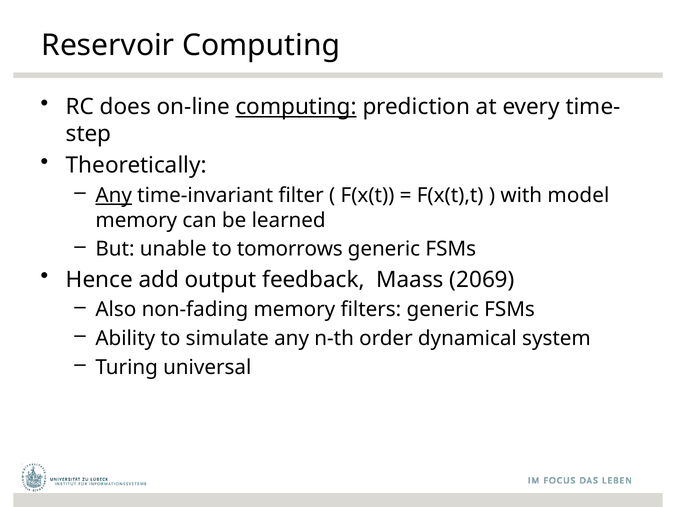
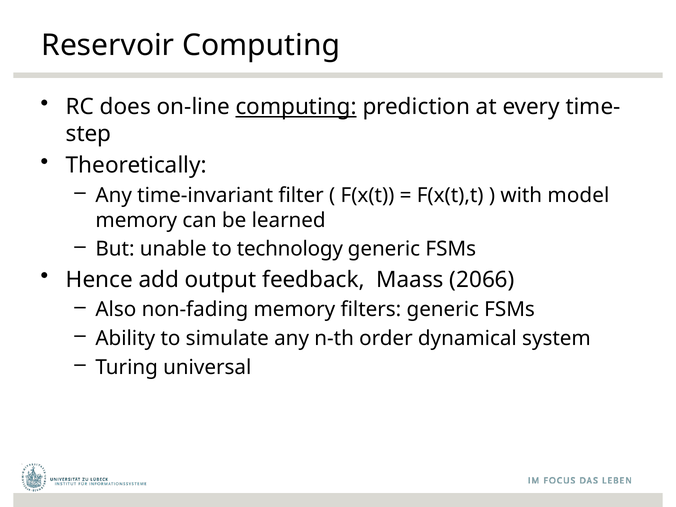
Any at (114, 195) underline: present -> none
tomorrows: tomorrows -> technology
2069: 2069 -> 2066
